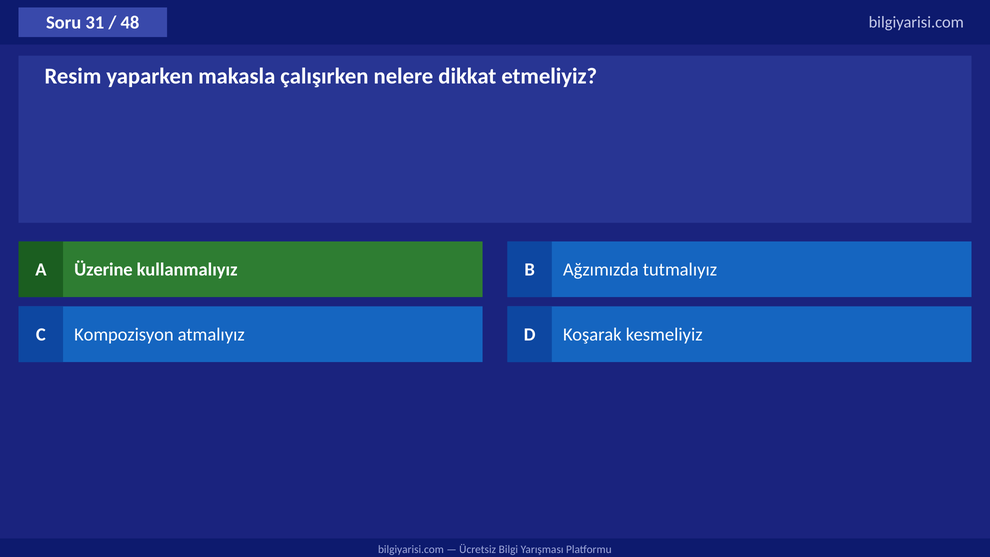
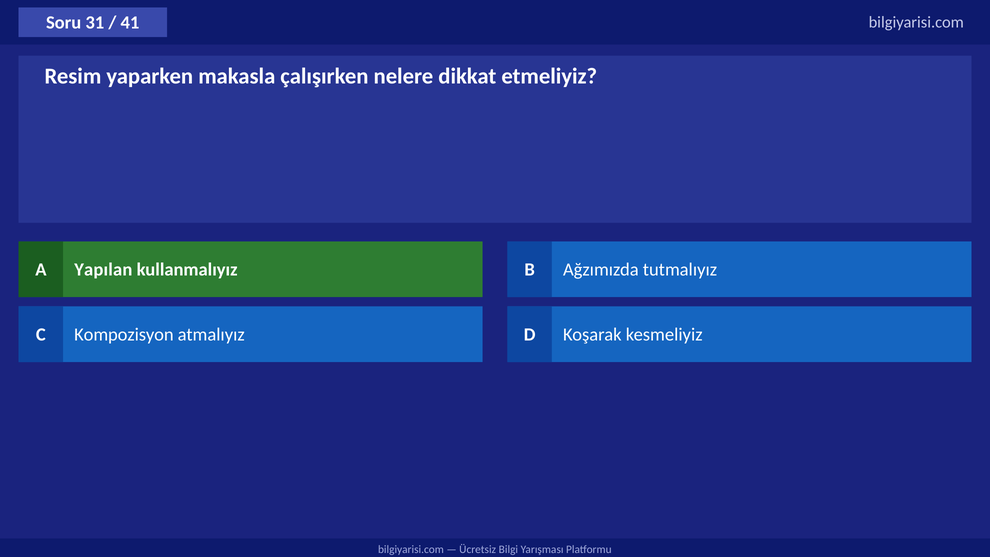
48: 48 -> 41
Üzerine: Üzerine -> Yapılan
